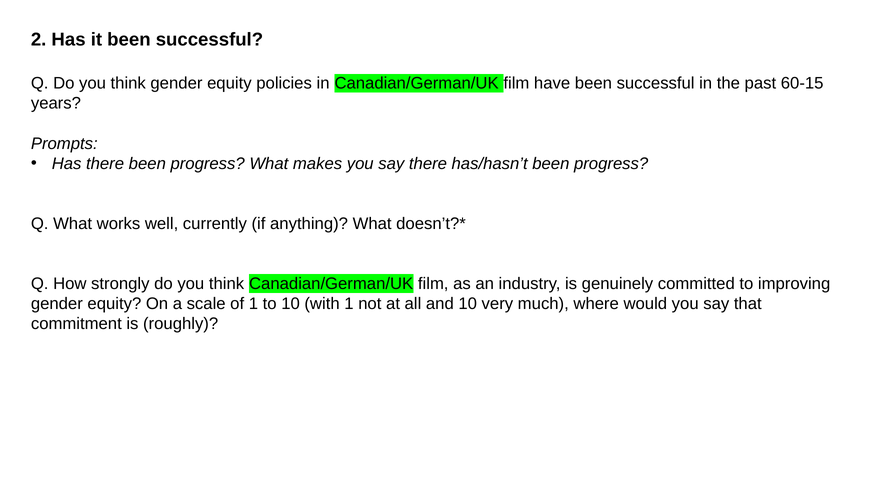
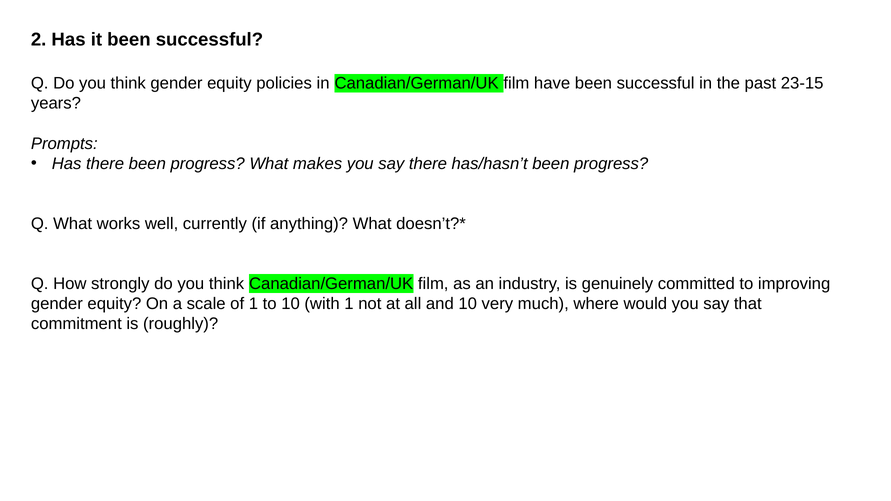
60-15: 60-15 -> 23-15
